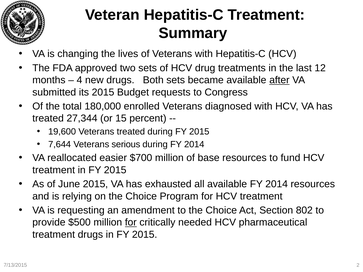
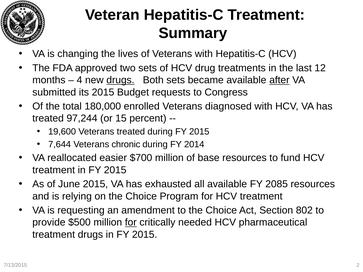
drugs at (120, 80) underline: none -> present
27,344: 27,344 -> 97,244
serious: serious -> chronic
available FY 2014: 2014 -> 2085
